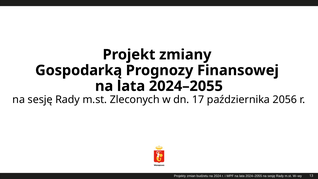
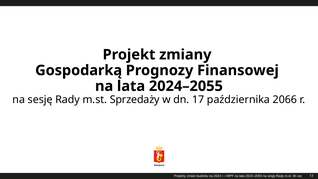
Zleconych: Zleconych -> Sprzedaży
2056: 2056 -> 2066
